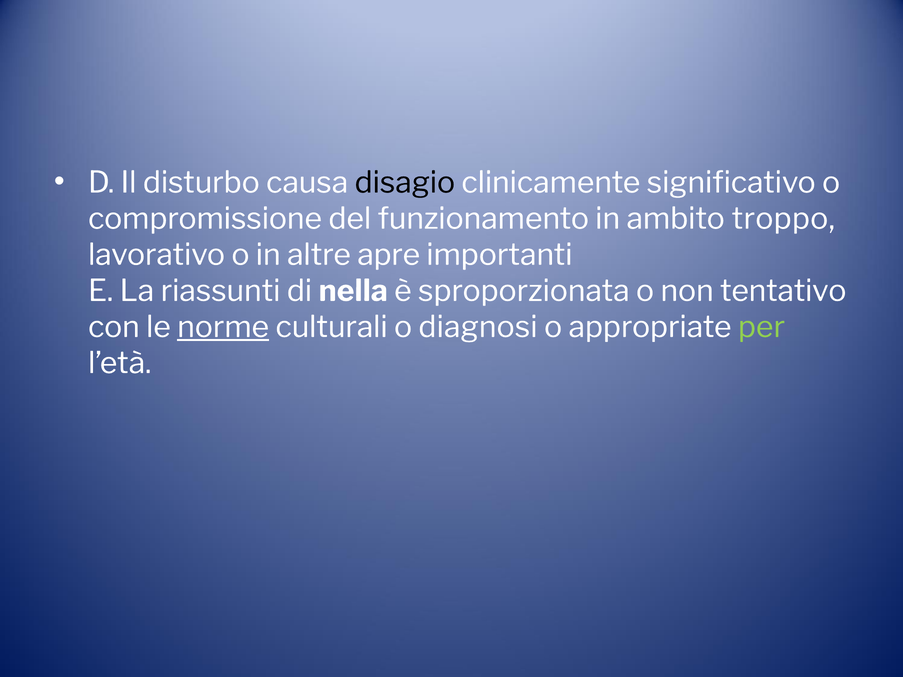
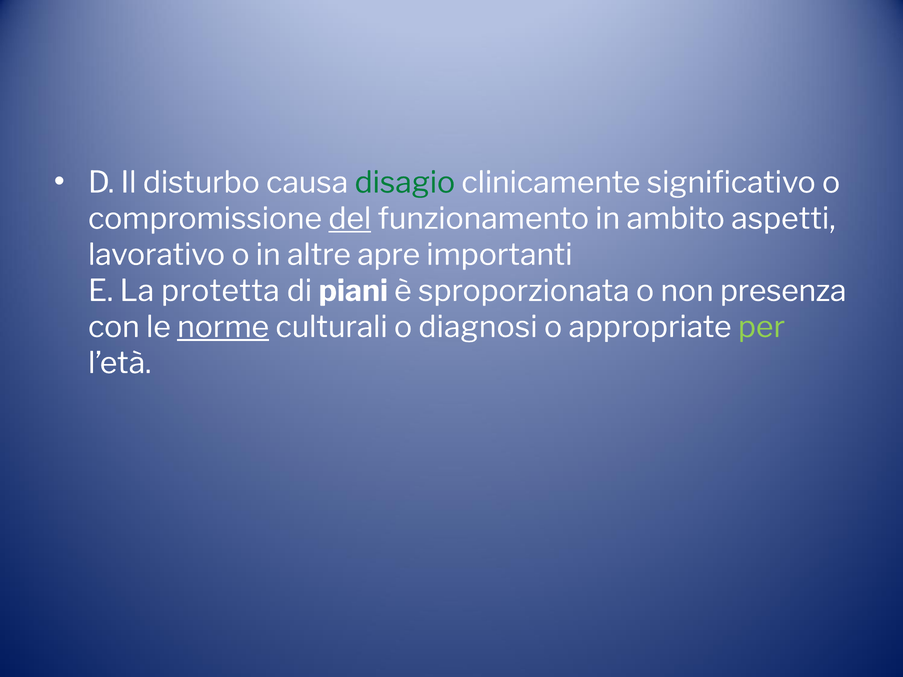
disagio colour: black -> green
del underline: none -> present
troppo: troppo -> aspetti
riassunti: riassunti -> protetta
nella: nella -> piani
tentativo: tentativo -> presenza
